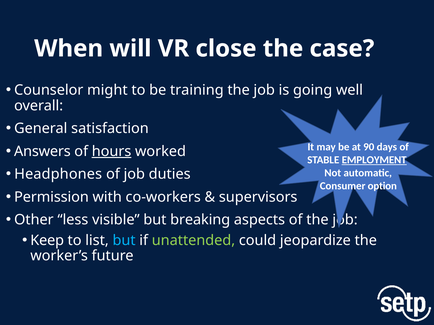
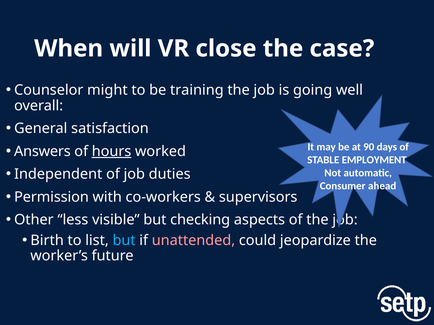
EMPLOYMENT underline: present -> none
Headphones: Headphones -> Independent
option: option -> ahead
breaking: breaking -> checking
Keep: Keep -> Birth
unattended colour: light green -> pink
